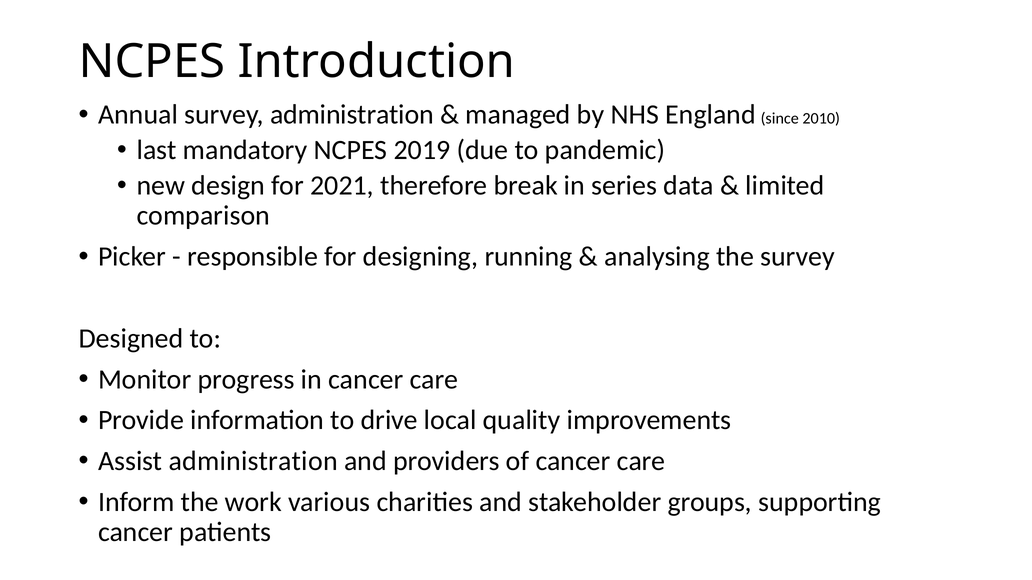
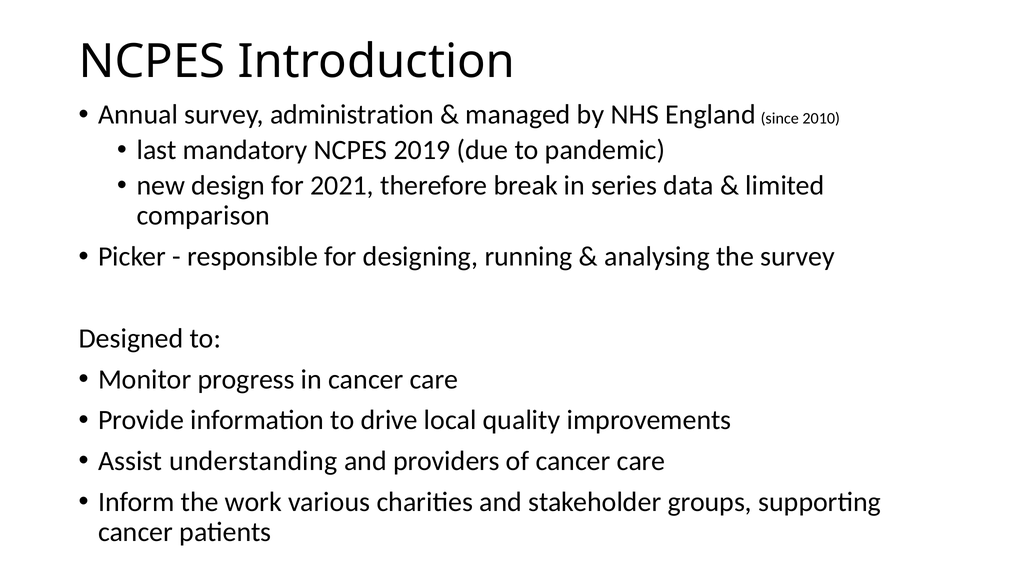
Assist administration: administration -> understanding
